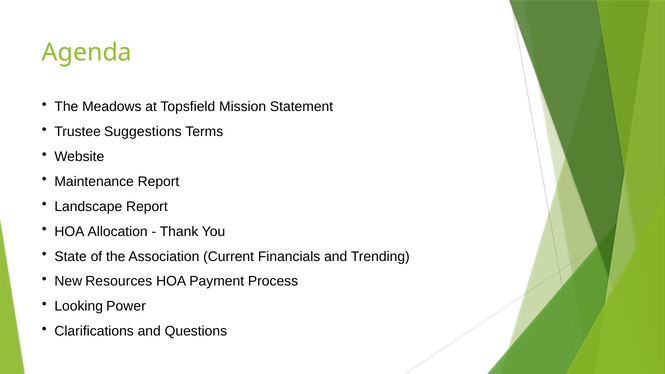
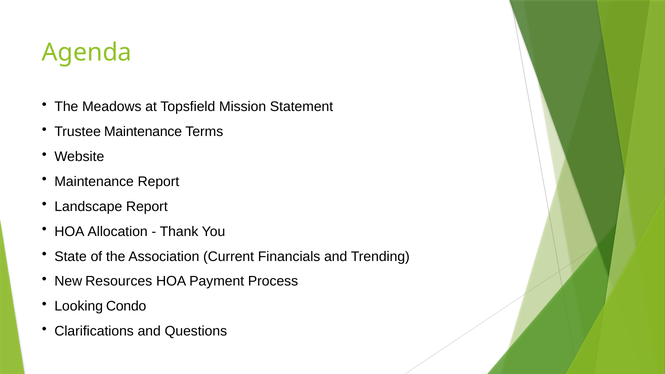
Trustee Suggestions: Suggestions -> Maintenance
Power: Power -> Condo
